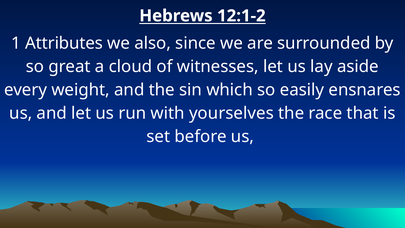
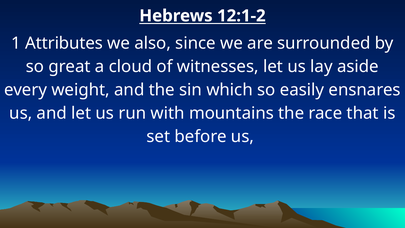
yourselves: yourselves -> mountains
